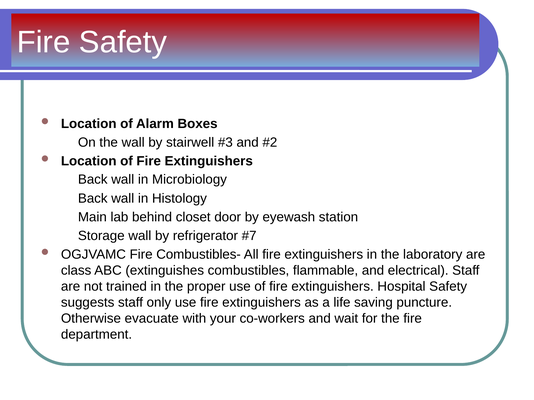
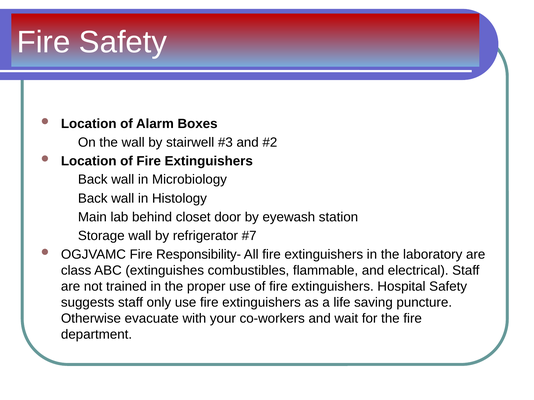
Combustibles-: Combustibles- -> Responsibility-
